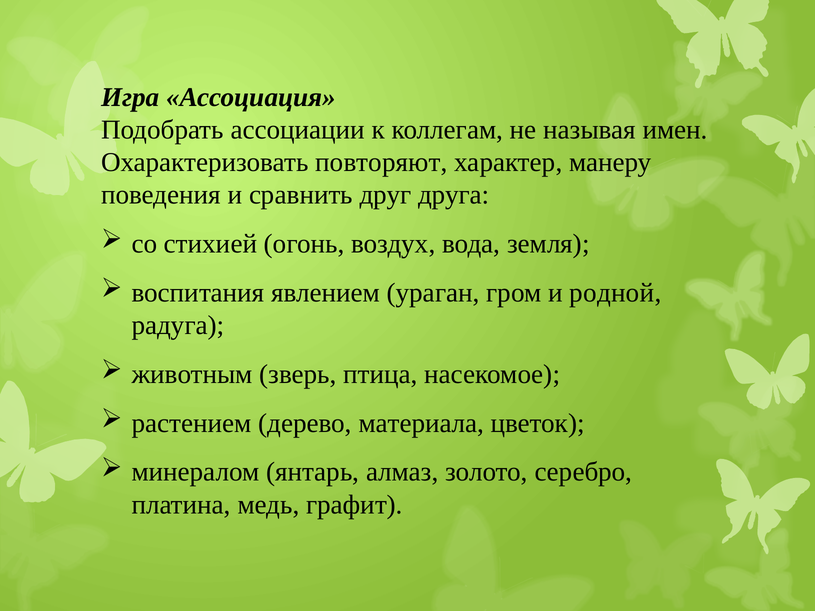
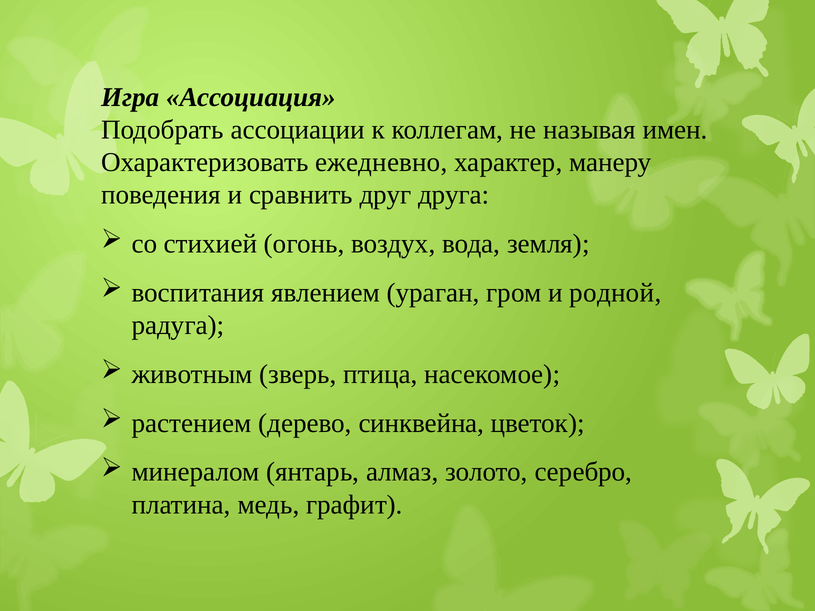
повторяют: повторяют -> ежедневно
материала: материала -> синквейна
